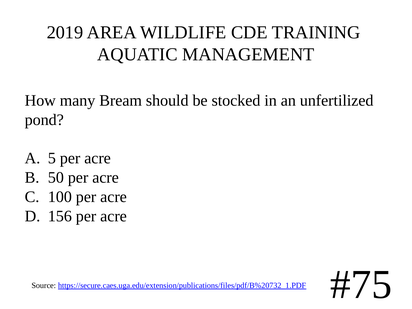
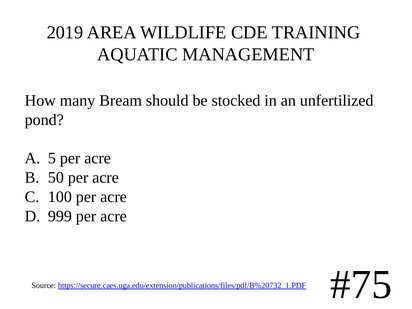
156: 156 -> 999
